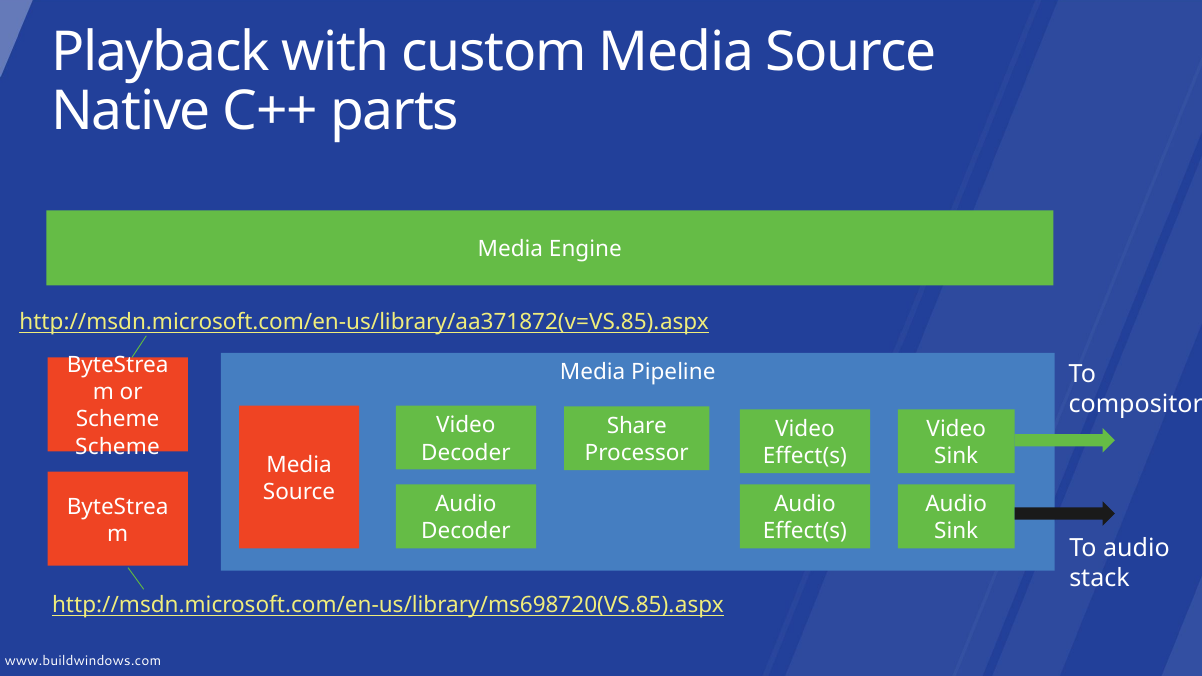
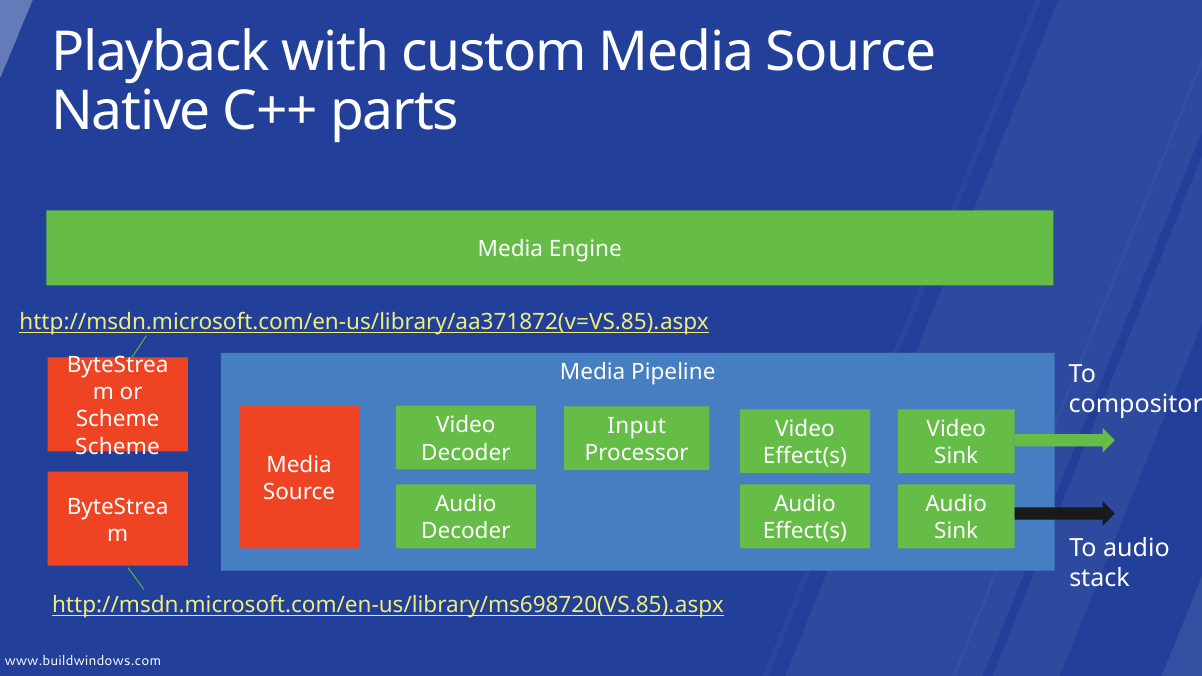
Share: Share -> Input
